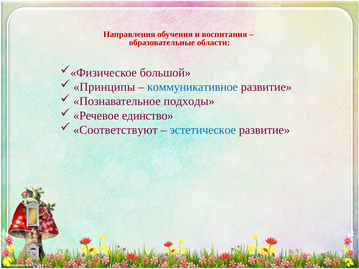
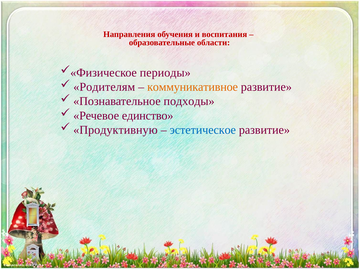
большой: большой -> периоды
Принципы: Принципы -> Родителям
коммуникативное colour: blue -> orange
Соответствуют: Соответствуют -> Продуктивную
